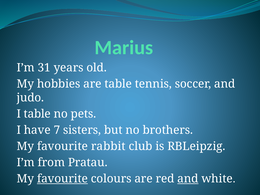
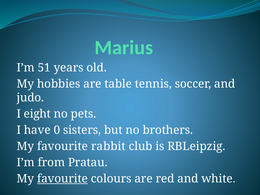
31: 31 -> 51
I table: table -> eight
7: 7 -> 0
and at (188, 179) underline: present -> none
